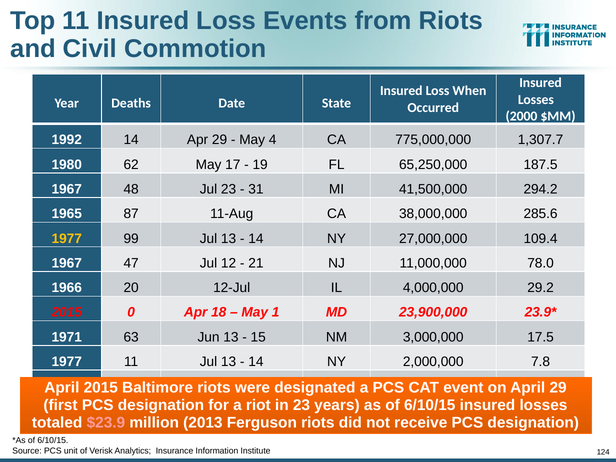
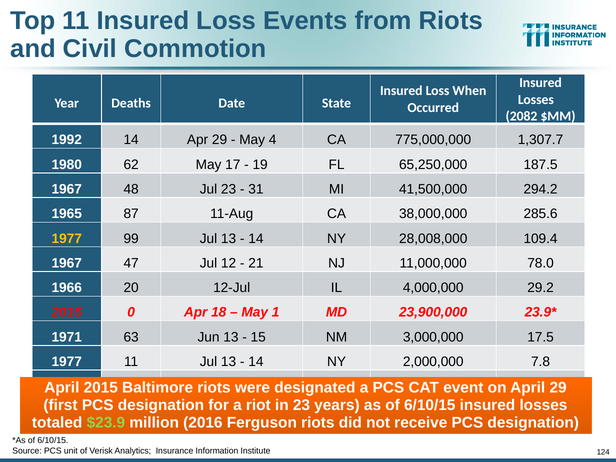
2000: 2000 -> 2082
27,000,000: 27,000,000 -> 28,008,000
$23.9 colour: pink -> light green
2013: 2013 -> 2016
